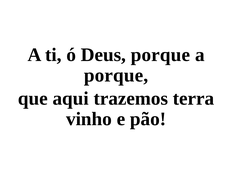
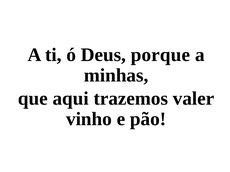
porque at (116, 76): porque -> minhas
terra: terra -> valer
